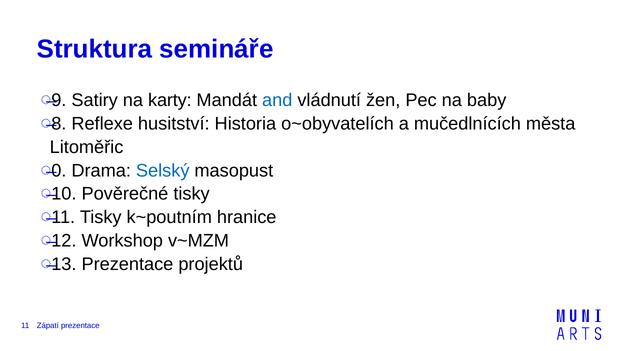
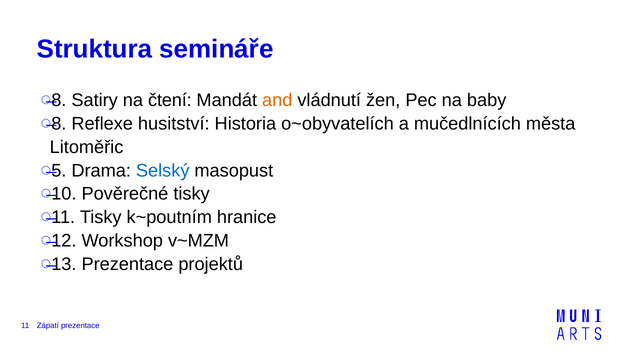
9 at (59, 100): 9 -> 8
karty: karty -> čtení
and colour: blue -> orange
0: 0 -> 5
